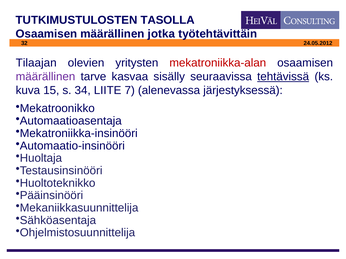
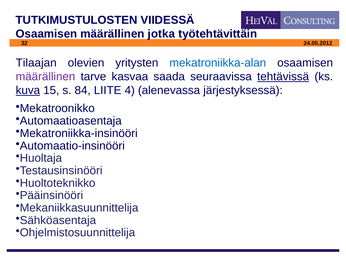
TASOLLA: TASOLLA -> VIIDESSÄ
mekatroniikka-alan colour: red -> blue
sisälly: sisälly -> saada
kuva underline: none -> present
34: 34 -> 84
7: 7 -> 4
